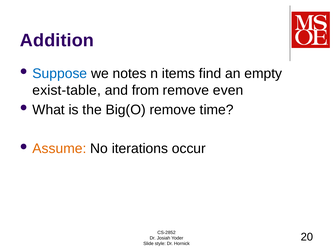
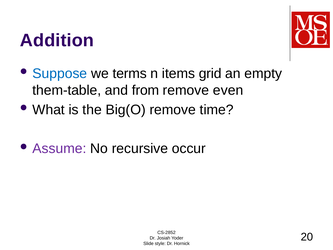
notes: notes -> terms
find: find -> grid
exist-table: exist-table -> them-table
Assume colour: orange -> purple
iterations: iterations -> recursive
